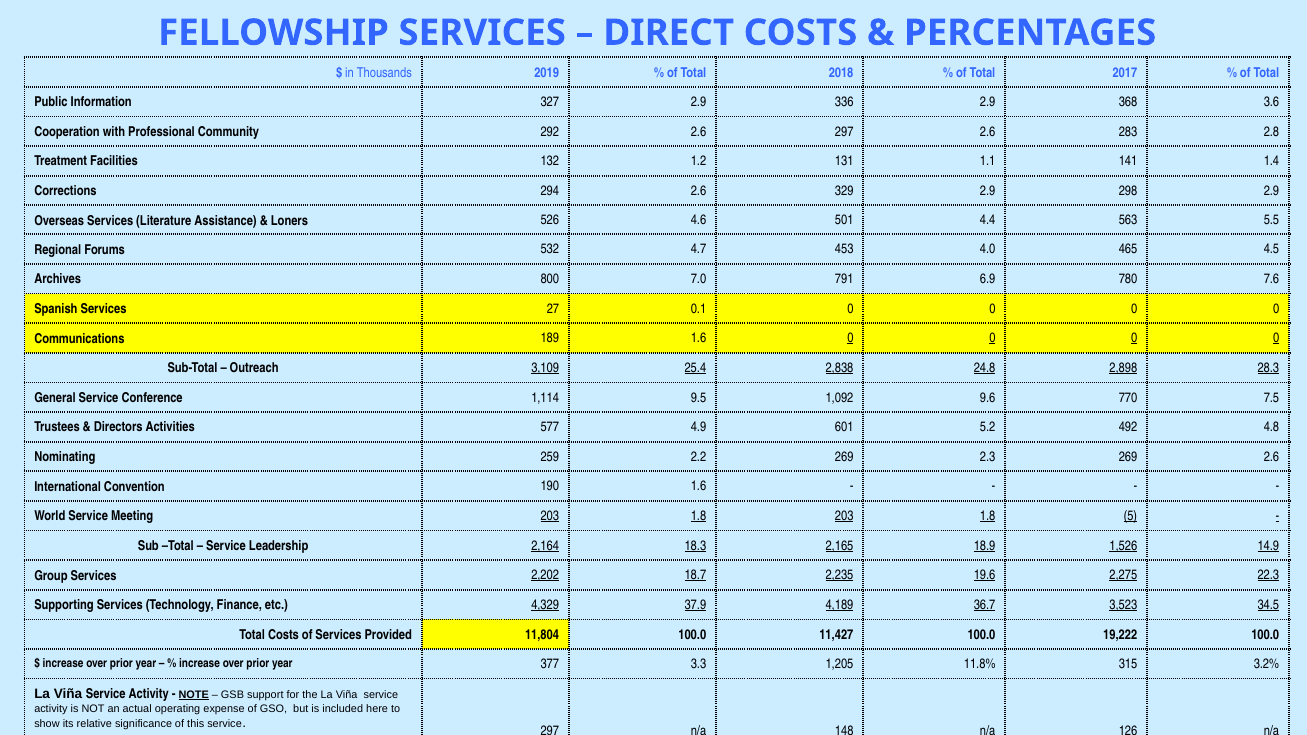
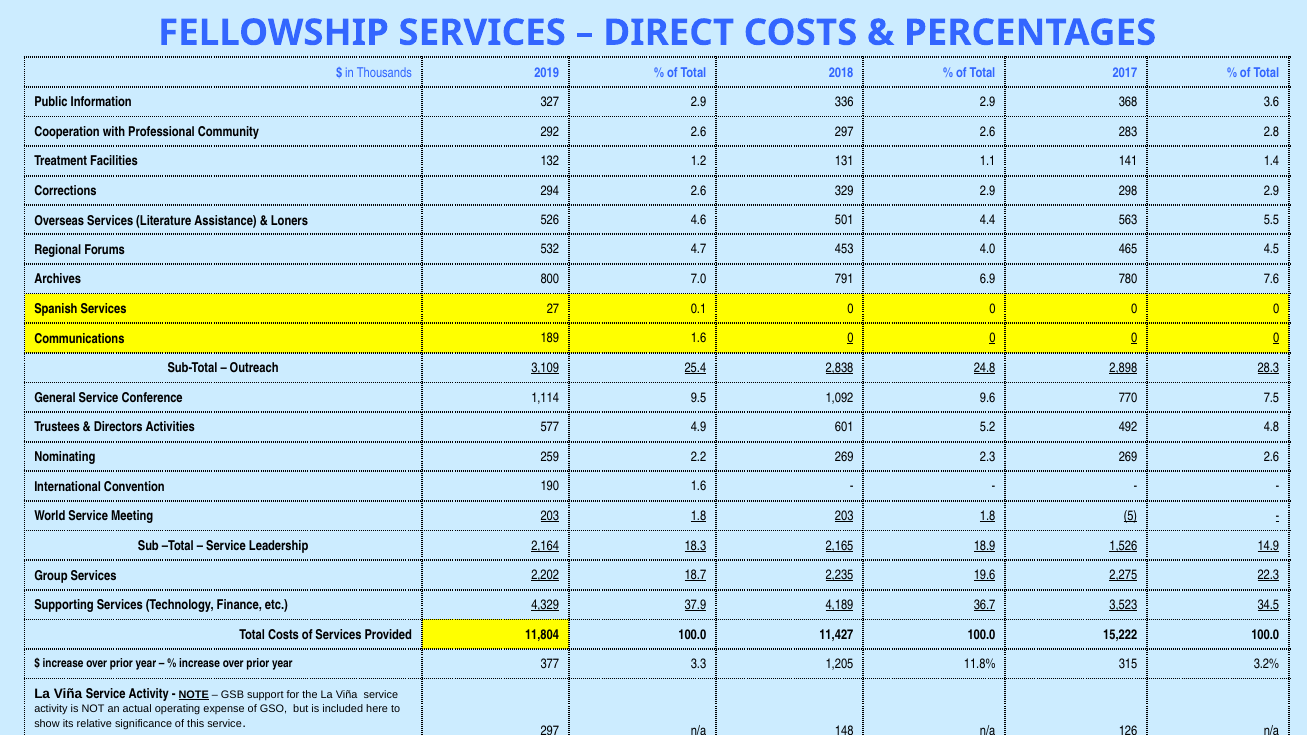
19,222: 19,222 -> 15,222
